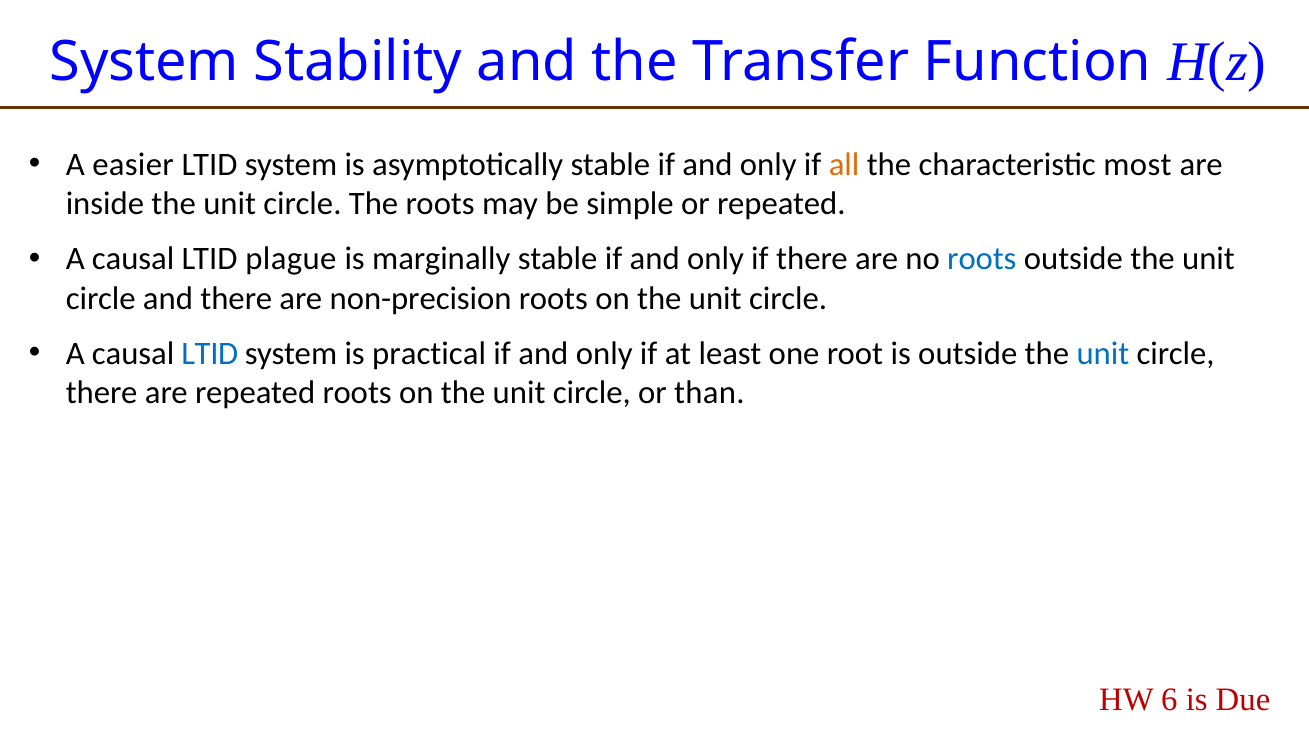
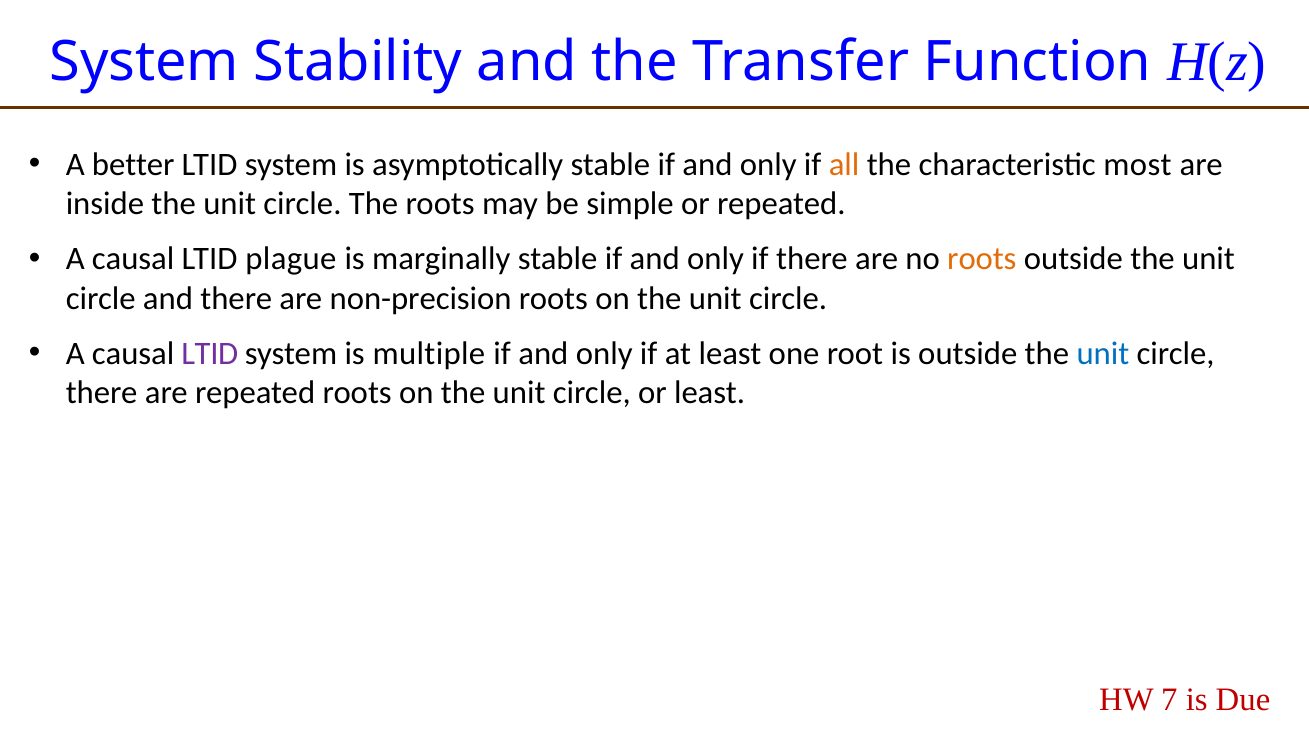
easier: easier -> better
roots at (982, 259) colour: blue -> orange
LTID at (210, 354) colour: blue -> purple
practical: practical -> multiple
or than: than -> least
6: 6 -> 7
